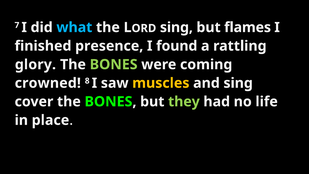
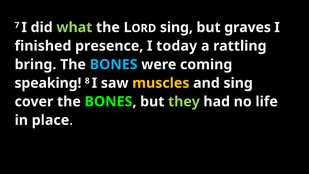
what colour: light blue -> light green
flames: flames -> graves
found: found -> today
glory: glory -> bring
BONES at (114, 64) colour: light green -> light blue
crowned: crowned -> speaking
